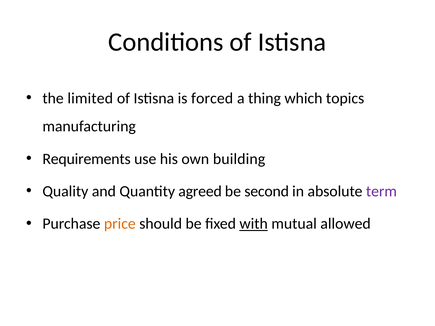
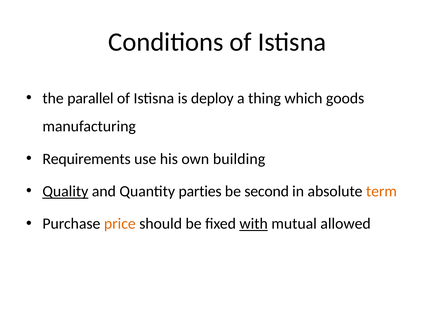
limited: limited -> parallel
forced: forced -> deploy
topics: topics -> goods
Quality underline: none -> present
agreed: agreed -> parties
term colour: purple -> orange
